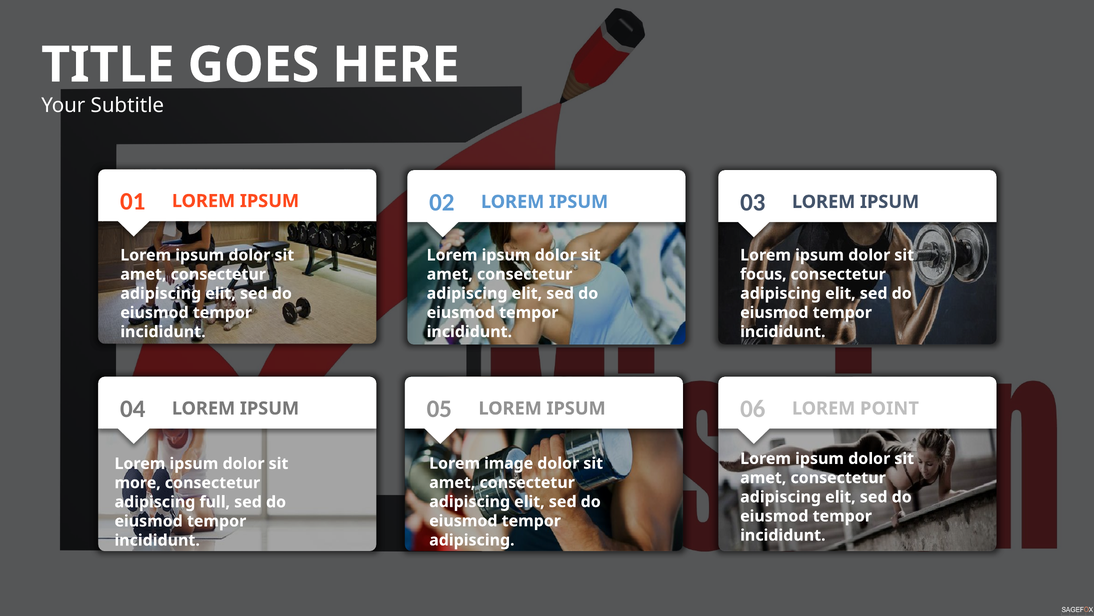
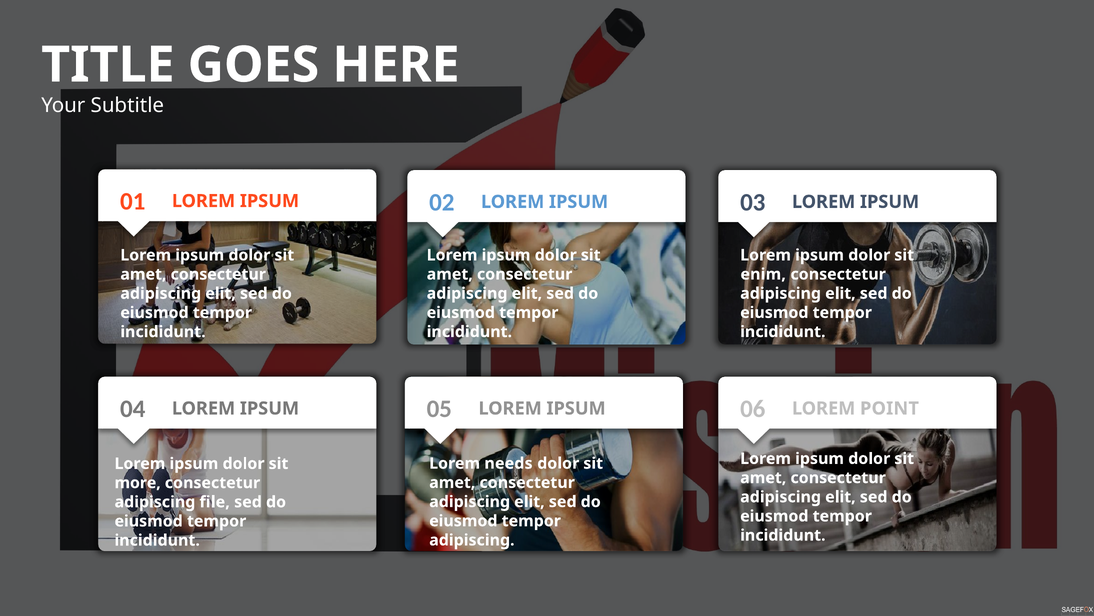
focus: focus -> enim
image: image -> needs
full: full -> file
